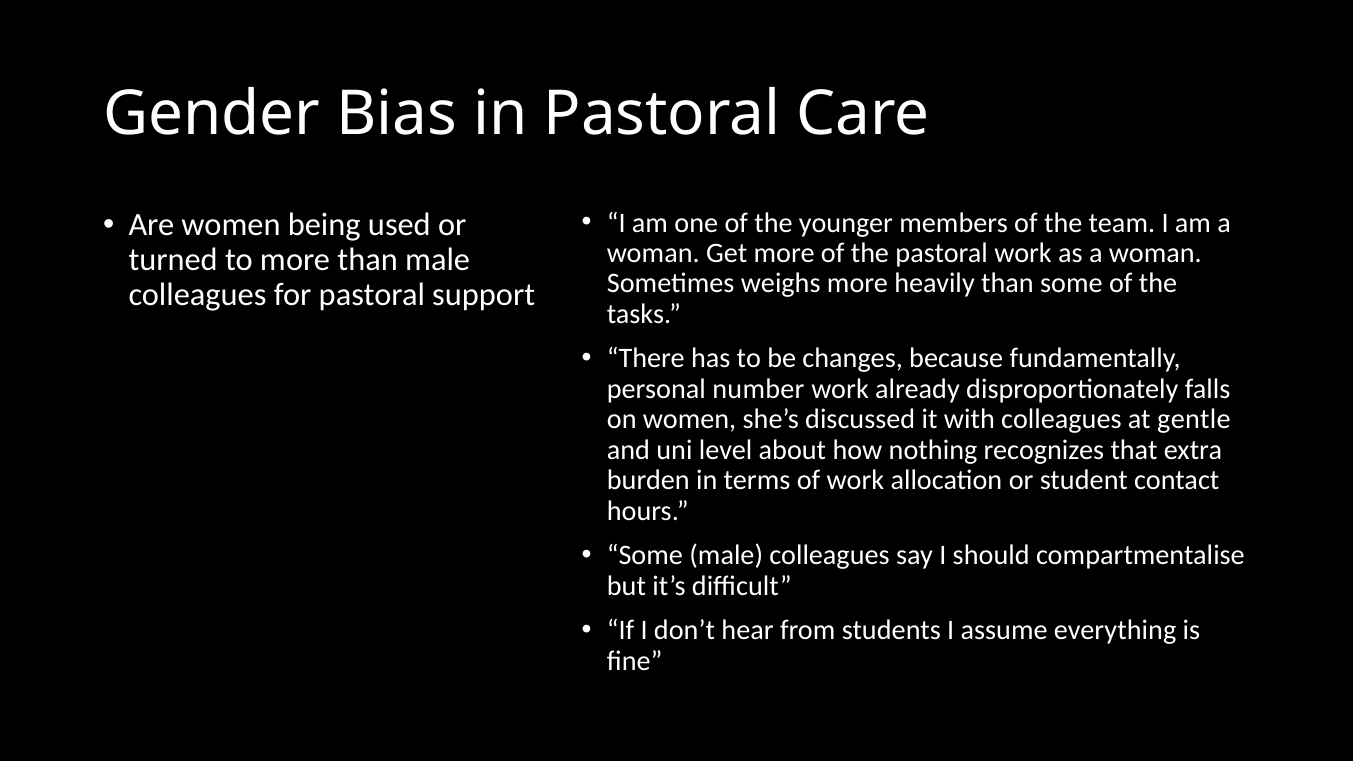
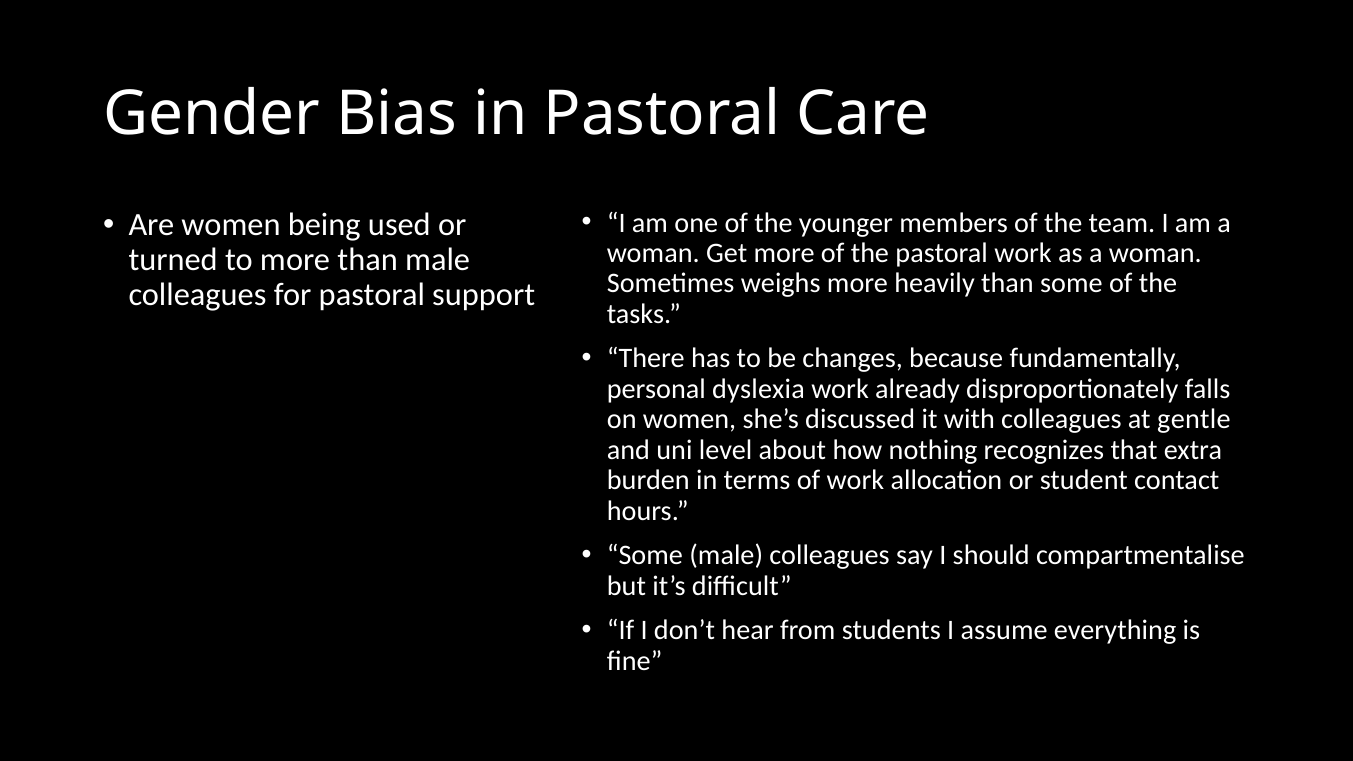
number: number -> dyslexia
